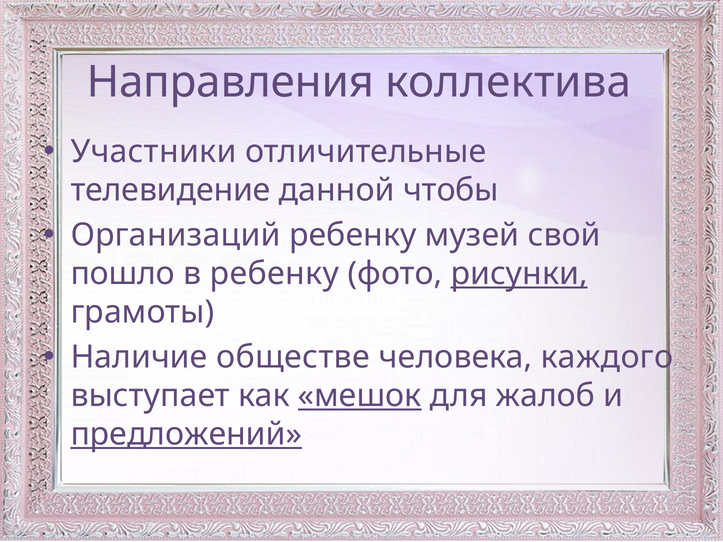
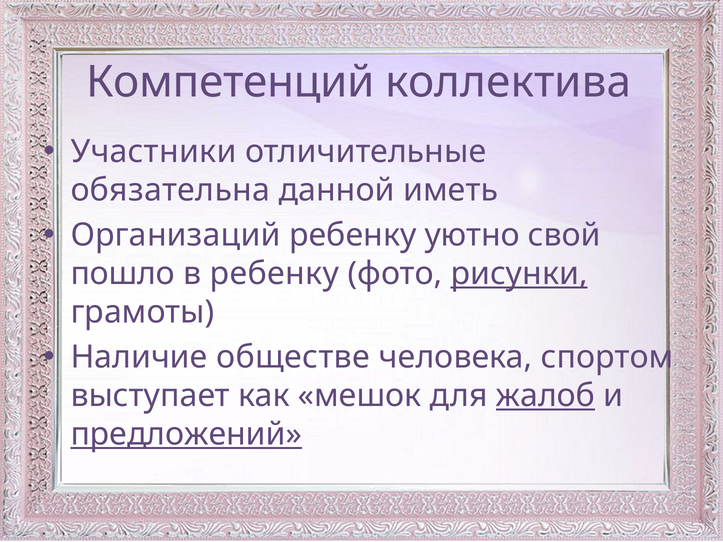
Направления: Направления -> Компетенций
телевидение: телевидение -> обязательна
чтобы: чтобы -> иметь
музей: музей -> уютно
каждого: каждого -> спортом
мешок underline: present -> none
жалоб underline: none -> present
